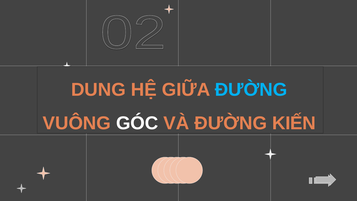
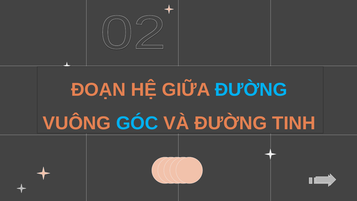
DUNG: DUNG -> ĐOẠN
GÓC colour: white -> light blue
KIẾN: KIẾN -> TINH
